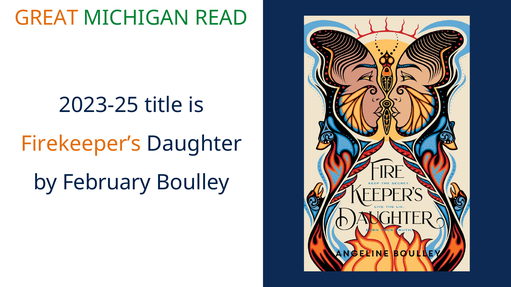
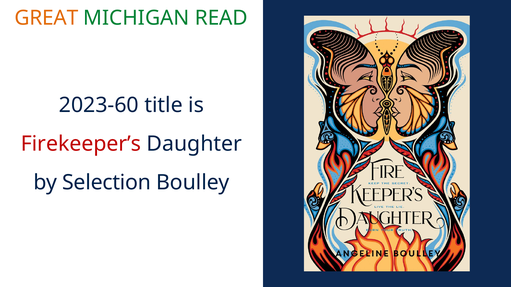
2023-25: 2023-25 -> 2023-60
Firekeeper’s colour: orange -> red
February: February -> Selection
